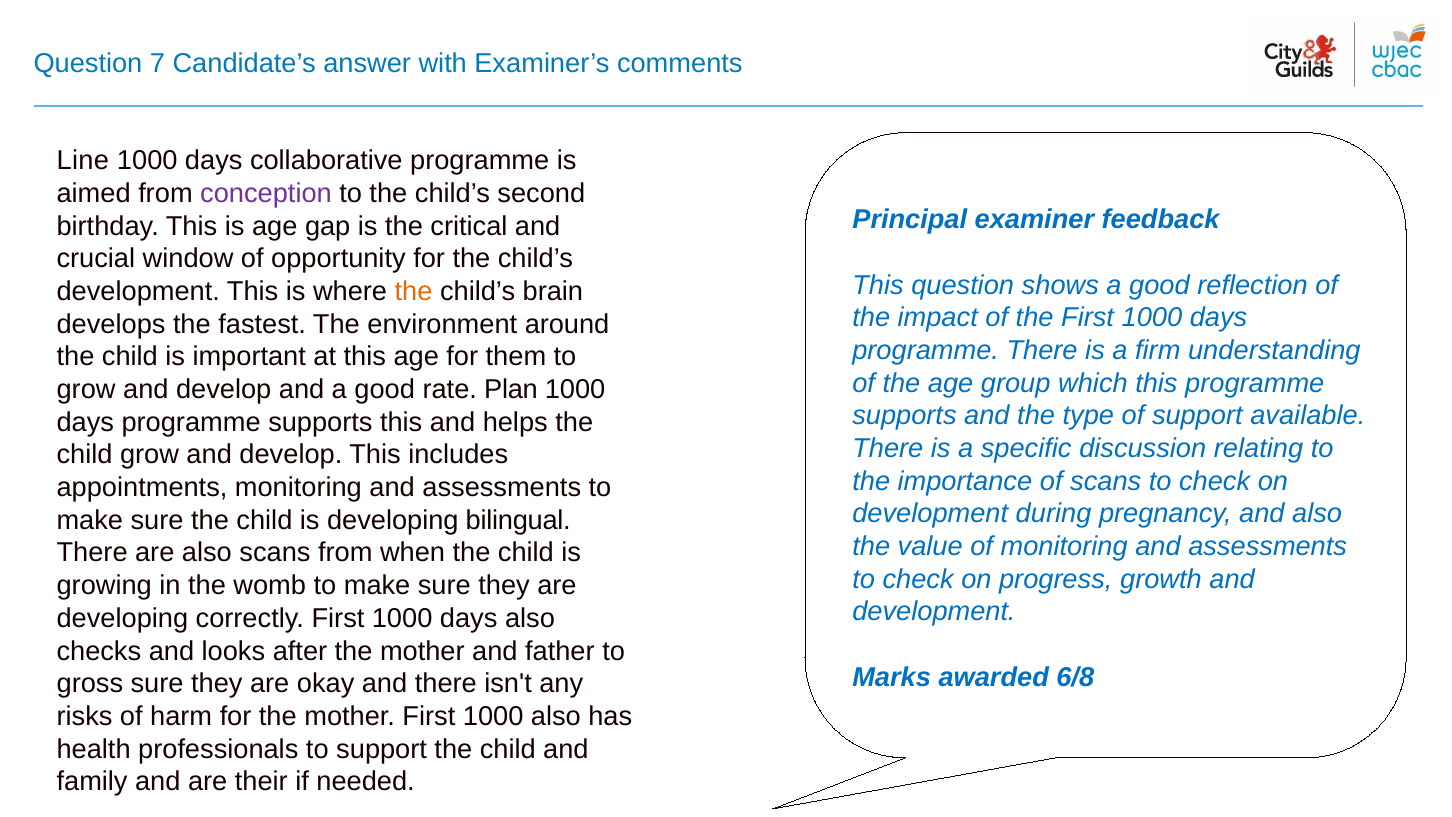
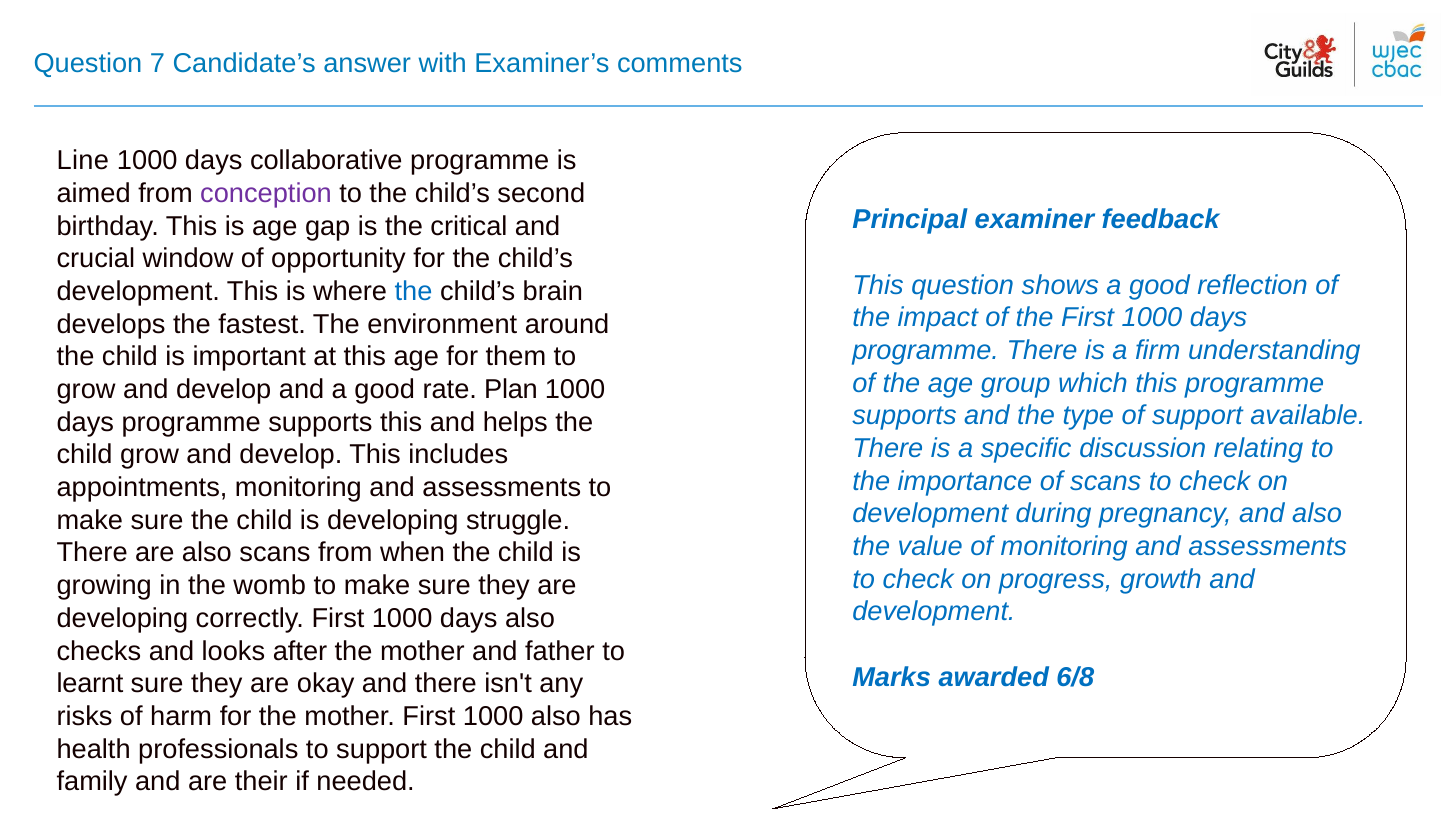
the at (414, 291) colour: orange -> blue
bilingual: bilingual -> struggle
gross: gross -> learnt
